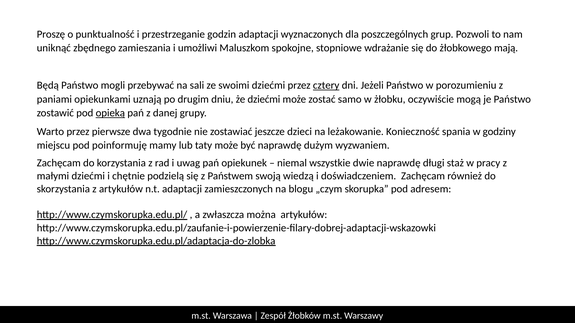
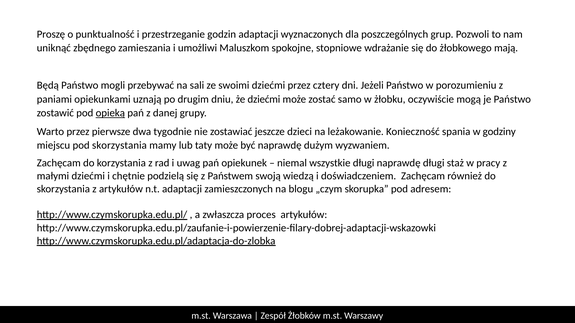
cztery underline: present -> none
pod poinformuję: poinformuję -> skorzystania
wszystkie dwie: dwie -> długi
można: można -> proces
